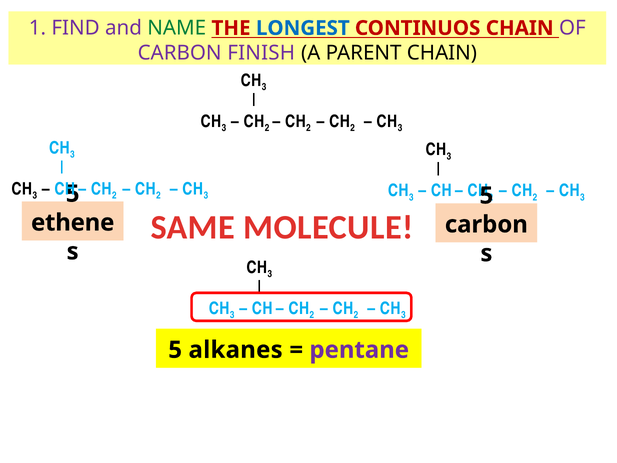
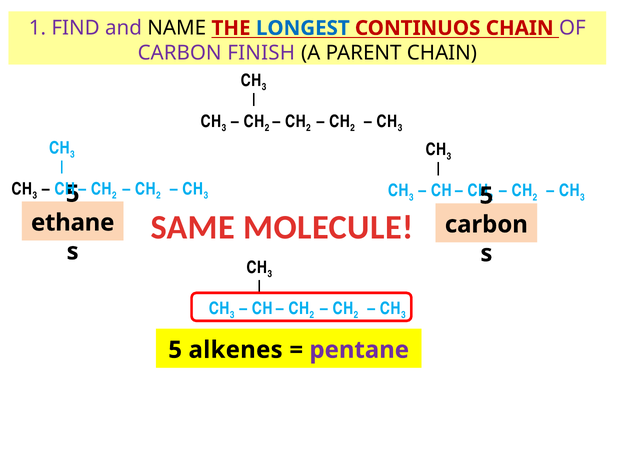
NAME colour: green -> black
ethene: ethene -> ethane
alkanes: alkanes -> alkenes
